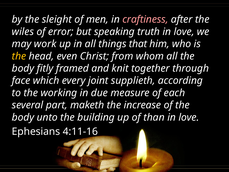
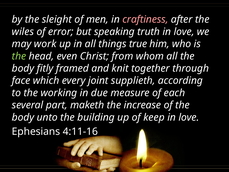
that: that -> true
the at (19, 56) colour: yellow -> light green
than: than -> keep
